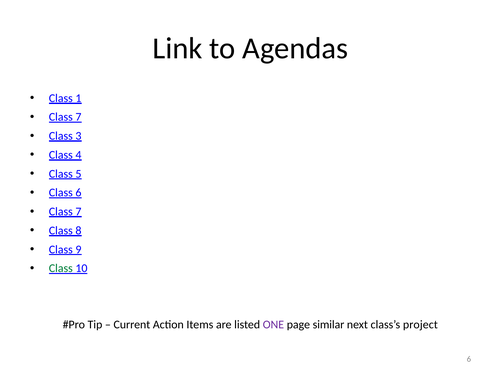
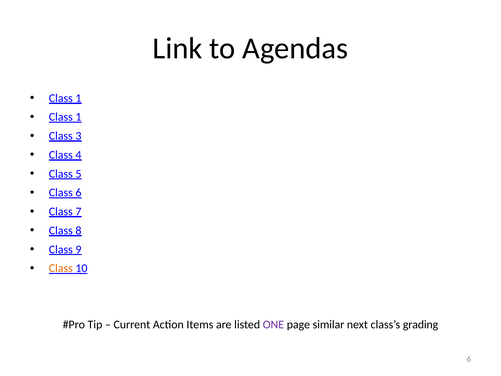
7 at (78, 117): 7 -> 1
Class at (61, 268) colour: green -> orange
project: project -> grading
